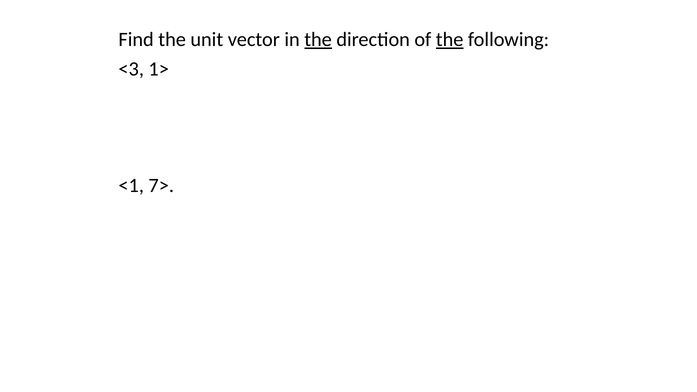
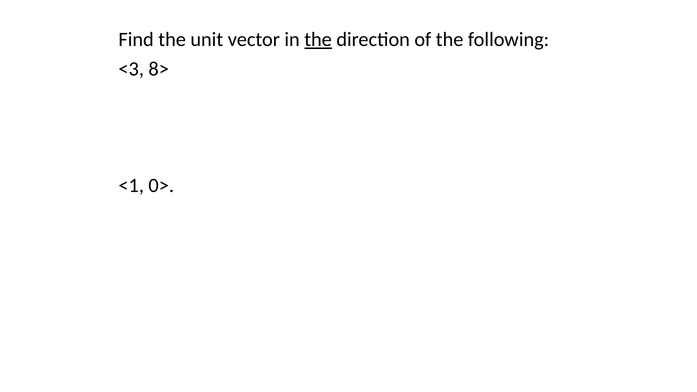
the at (450, 40) underline: present -> none
1>: 1> -> 8>
7>: 7> -> 0>
